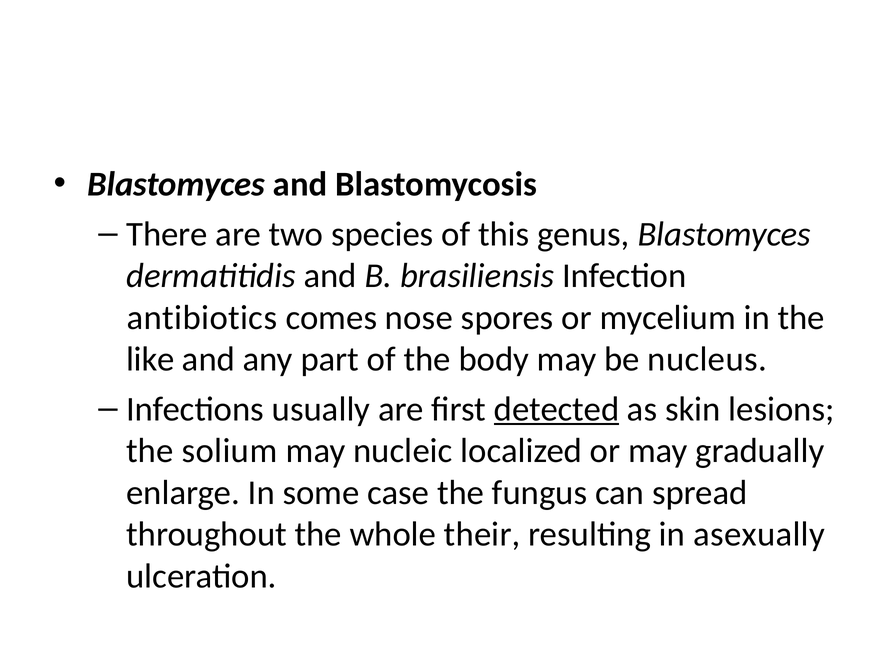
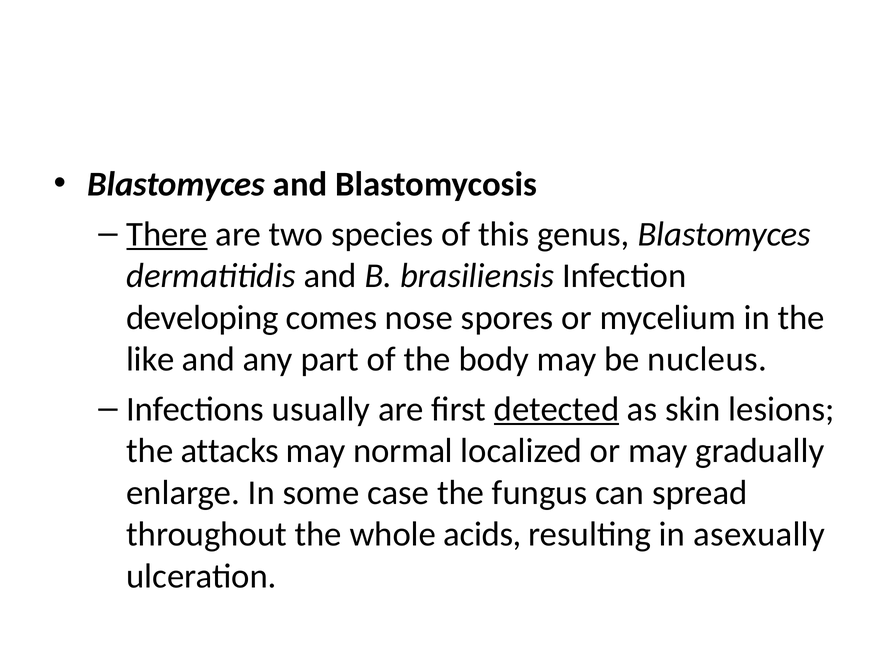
There underline: none -> present
antibiotics: antibiotics -> developing
solium: solium -> attacks
nucleic: nucleic -> normal
their: their -> acids
